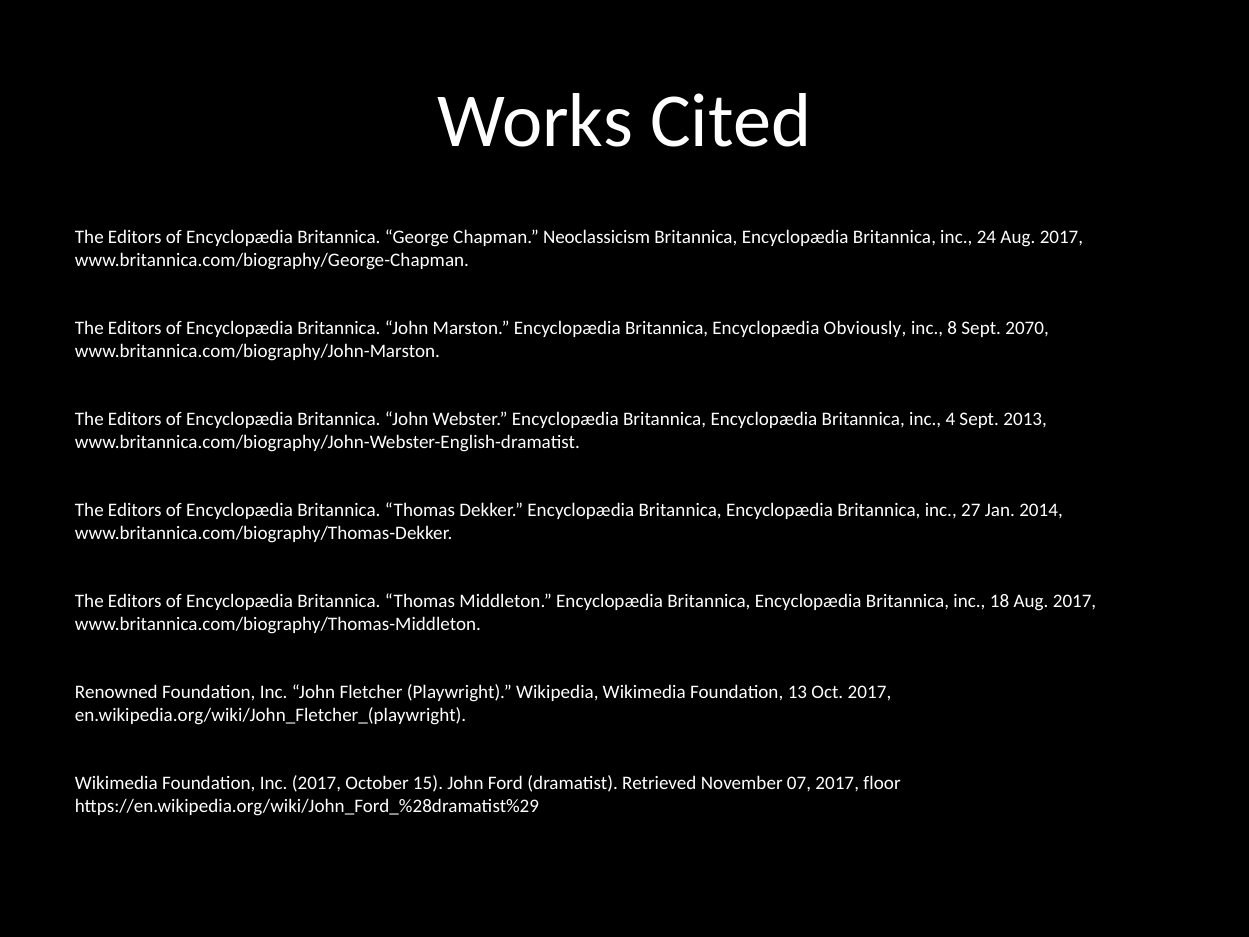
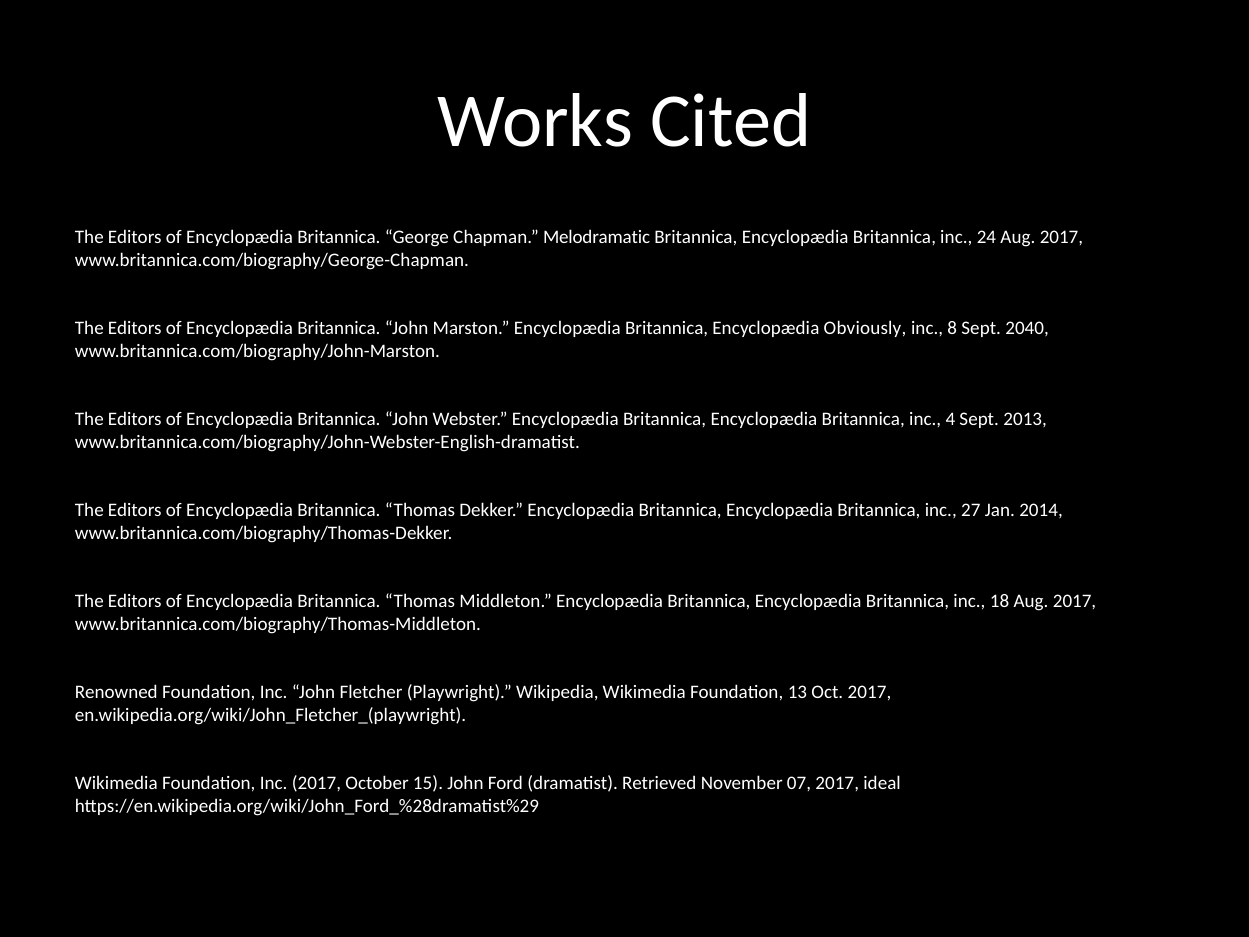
Neoclassicism: Neoclassicism -> Melodramatic
2070: 2070 -> 2040
floor: floor -> ideal
